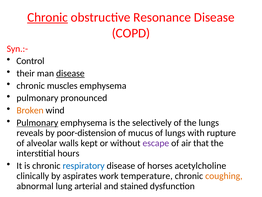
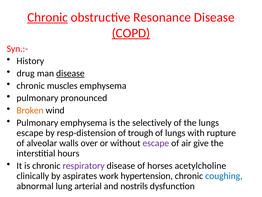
COPD underline: none -> present
Control: Control -> History
their: their -> drug
Pulmonary at (37, 122) underline: present -> none
reveals at (30, 133): reveals -> escape
poor-distension: poor-distension -> resp-distension
mucus: mucus -> trough
kept: kept -> over
that: that -> give
respiratory colour: blue -> purple
temperature: temperature -> hypertension
coughing colour: orange -> blue
stained: stained -> nostrils
